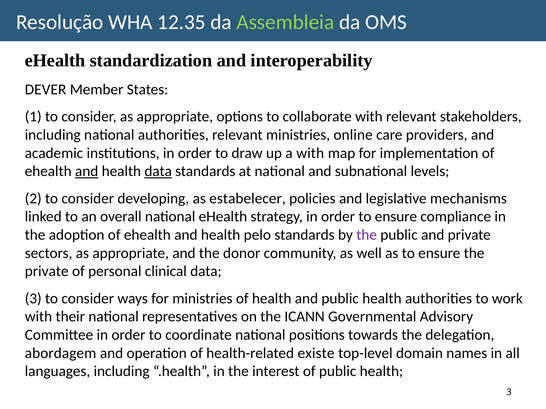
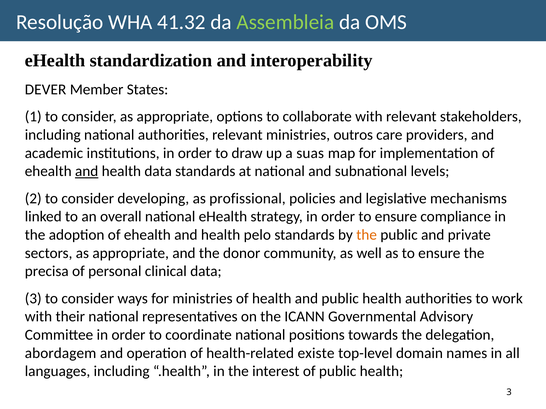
12.35: 12.35 -> 41.32
online: online -> outros
a with: with -> suas
data at (158, 171) underline: present -> none
estabelecer: estabelecer -> profissional
the at (367, 235) colour: purple -> orange
private at (47, 272): private -> precisa
